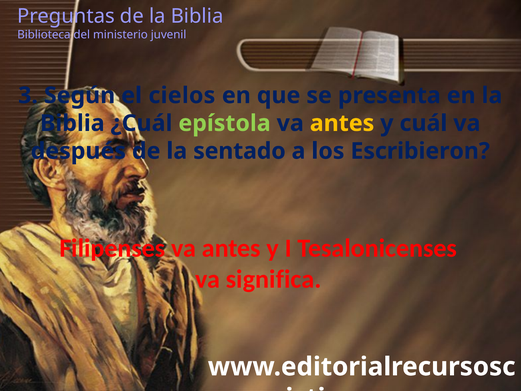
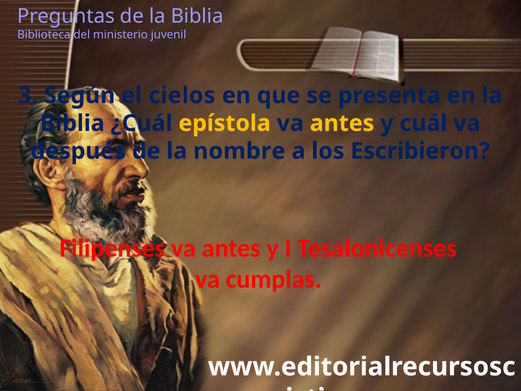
epístola colour: light green -> yellow
sentado: sentado -> nombre
significa: significa -> cumplas
